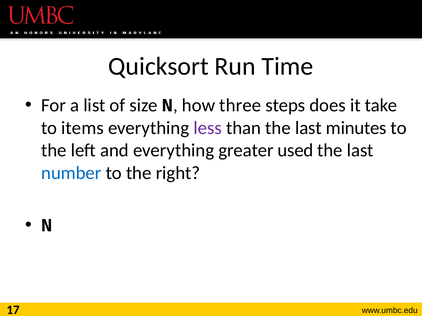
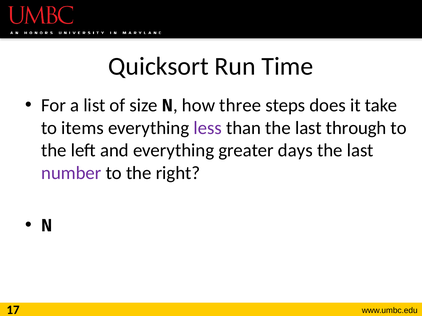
minutes: minutes -> through
used: used -> days
number colour: blue -> purple
